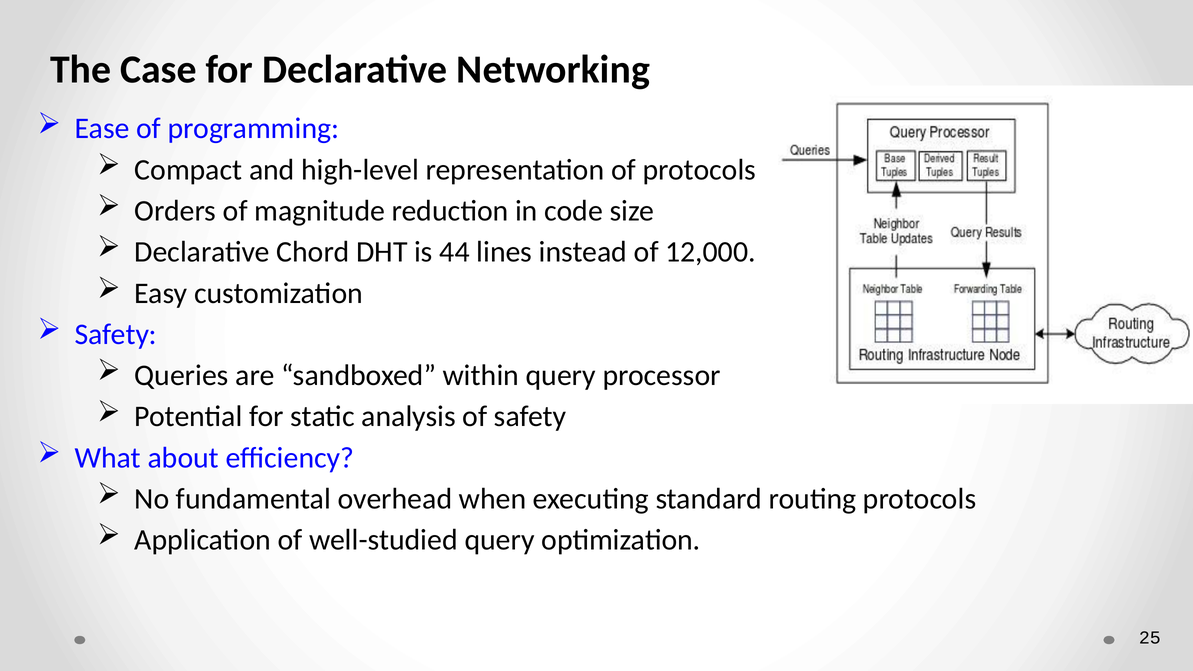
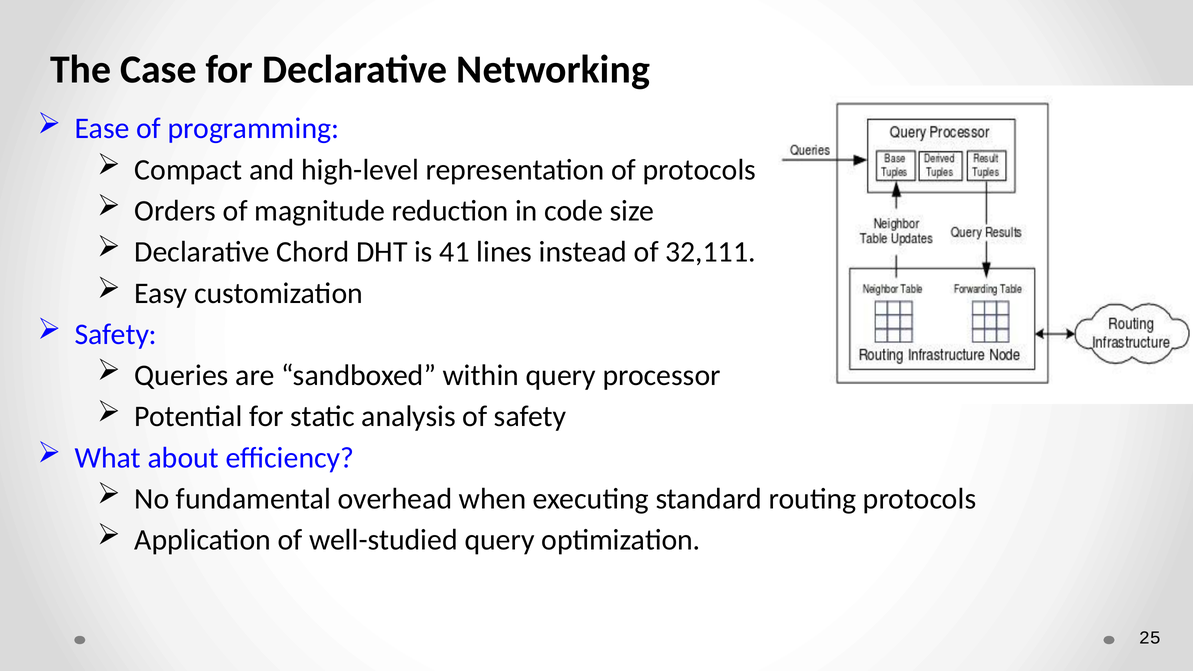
44: 44 -> 41
12,000: 12,000 -> 32,111
